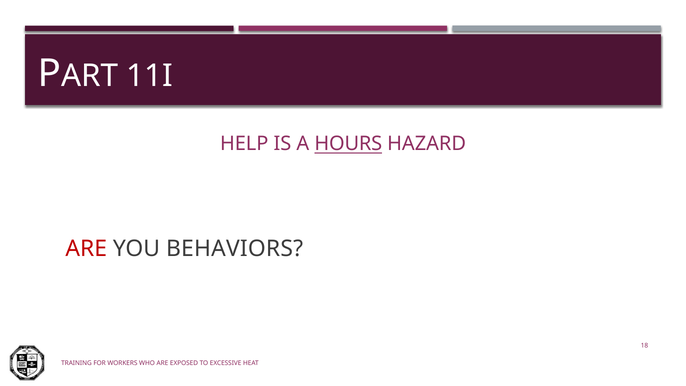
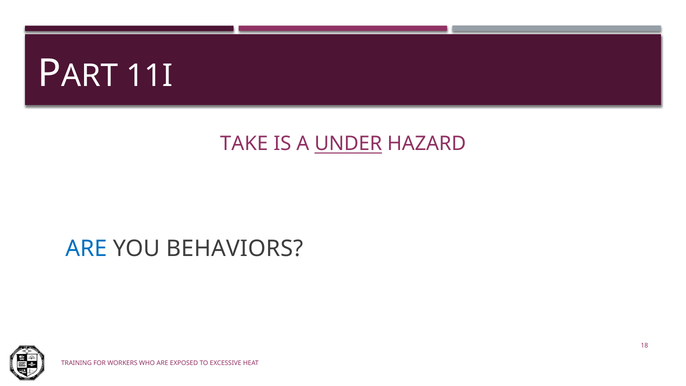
HELP: HELP -> TAKE
HOURS: HOURS -> UNDER
ARE at (86, 249) colour: red -> blue
